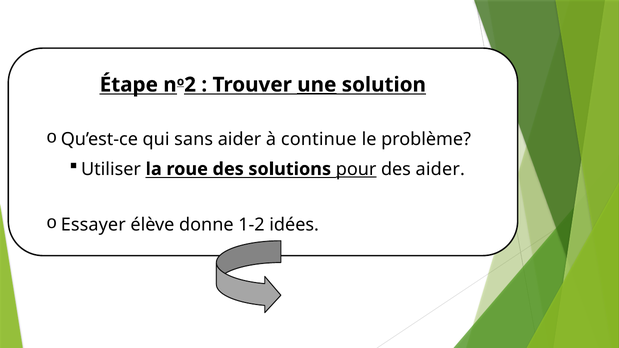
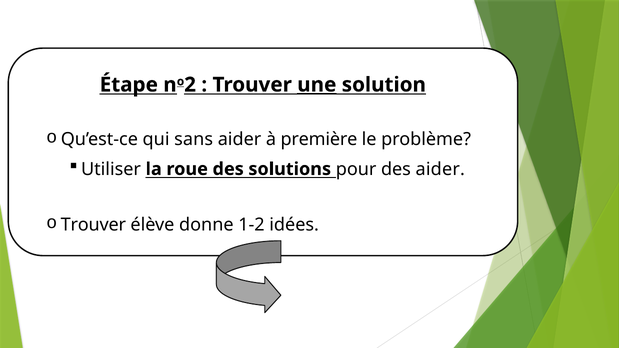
continue: continue -> première
pour underline: present -> none
Essayer at (93, 225): Essayer -> Trouver
